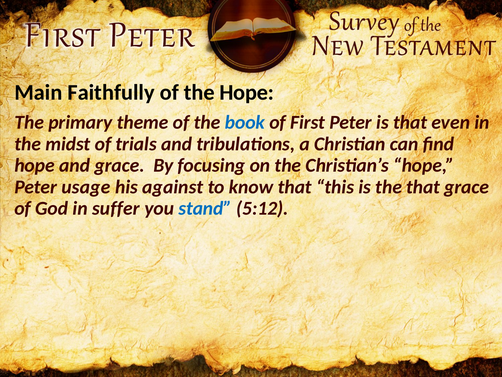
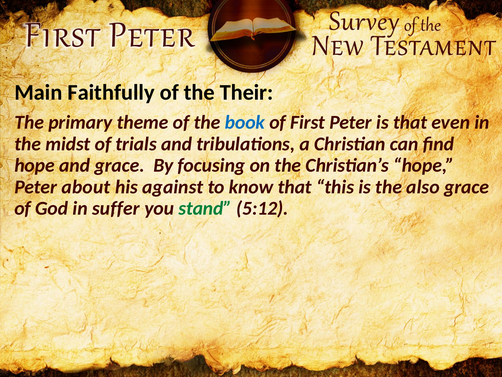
the Hope: Hope -> Their
usage: usage -> about
the that: that -> also
stand colour: blue -> green
